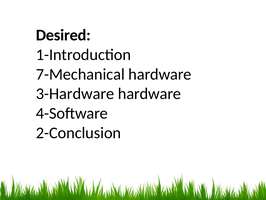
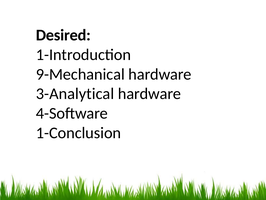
7-Mechanical: 7-Mechanical -> 9-Mechanical
3-Hardware: 3-Hardware -> 3-Analytical
2-Conclusion: 2-Conclusion -> 1-Conclusion
